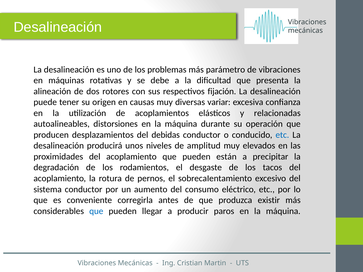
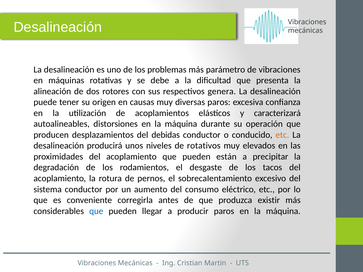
fijación: fijación -> genera
diversas variar: variar -> paros
relacionadas: relacionadas -> caracterizará
etc at (282, 135) colour: blue -> orange
amplitud: amplitud -> rotativos
